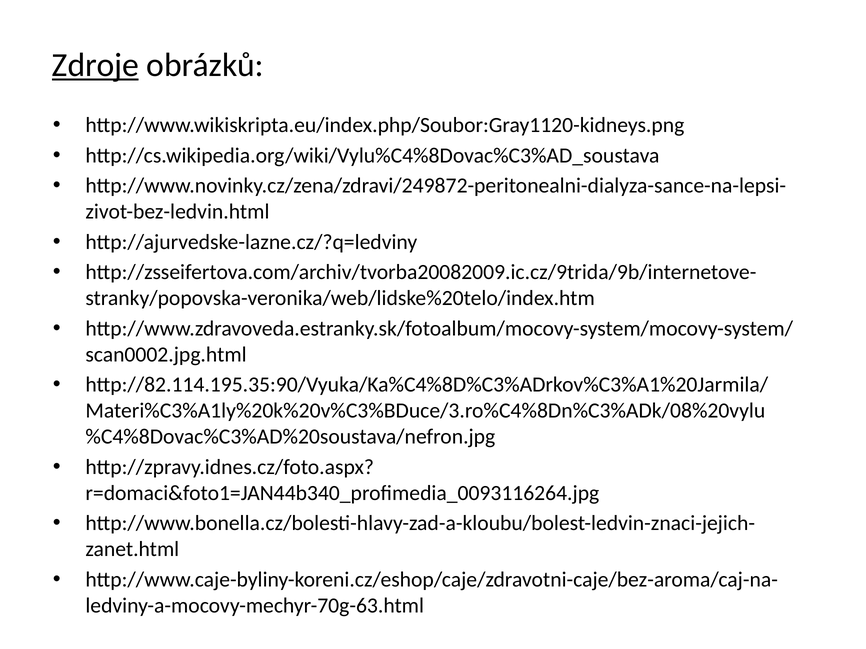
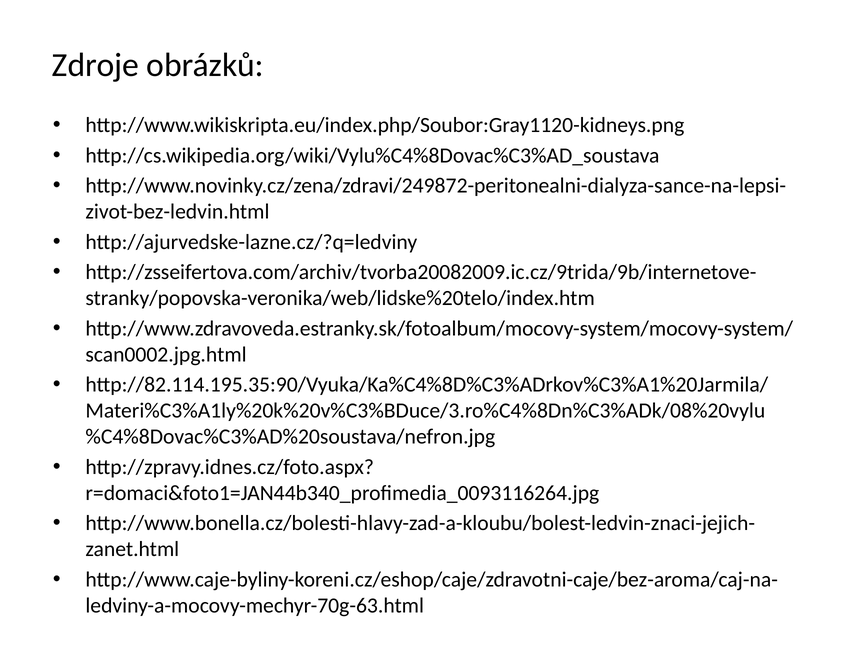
Zdroje underline: present -> none
